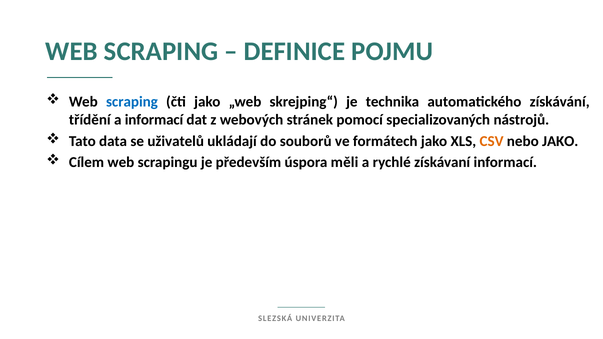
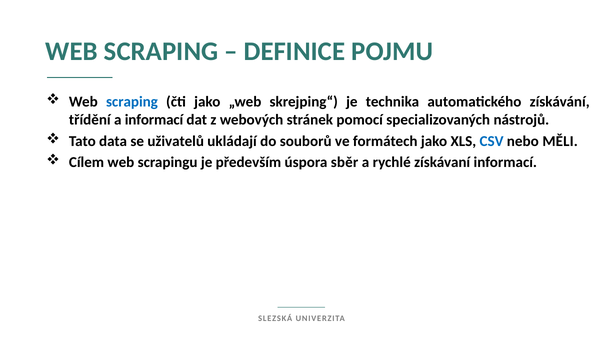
CSV colour: orange -> blue
nebo JAKO: JAKO -> MĚLI
měli: měli -> sběr
